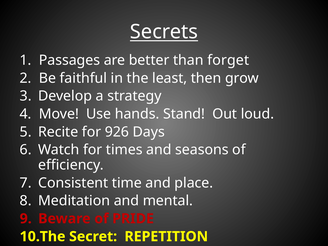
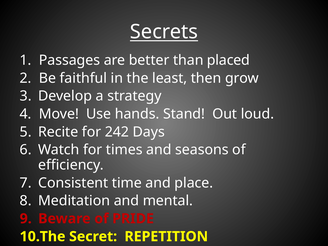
forget: forget -> placed
926: 926 -> 242
